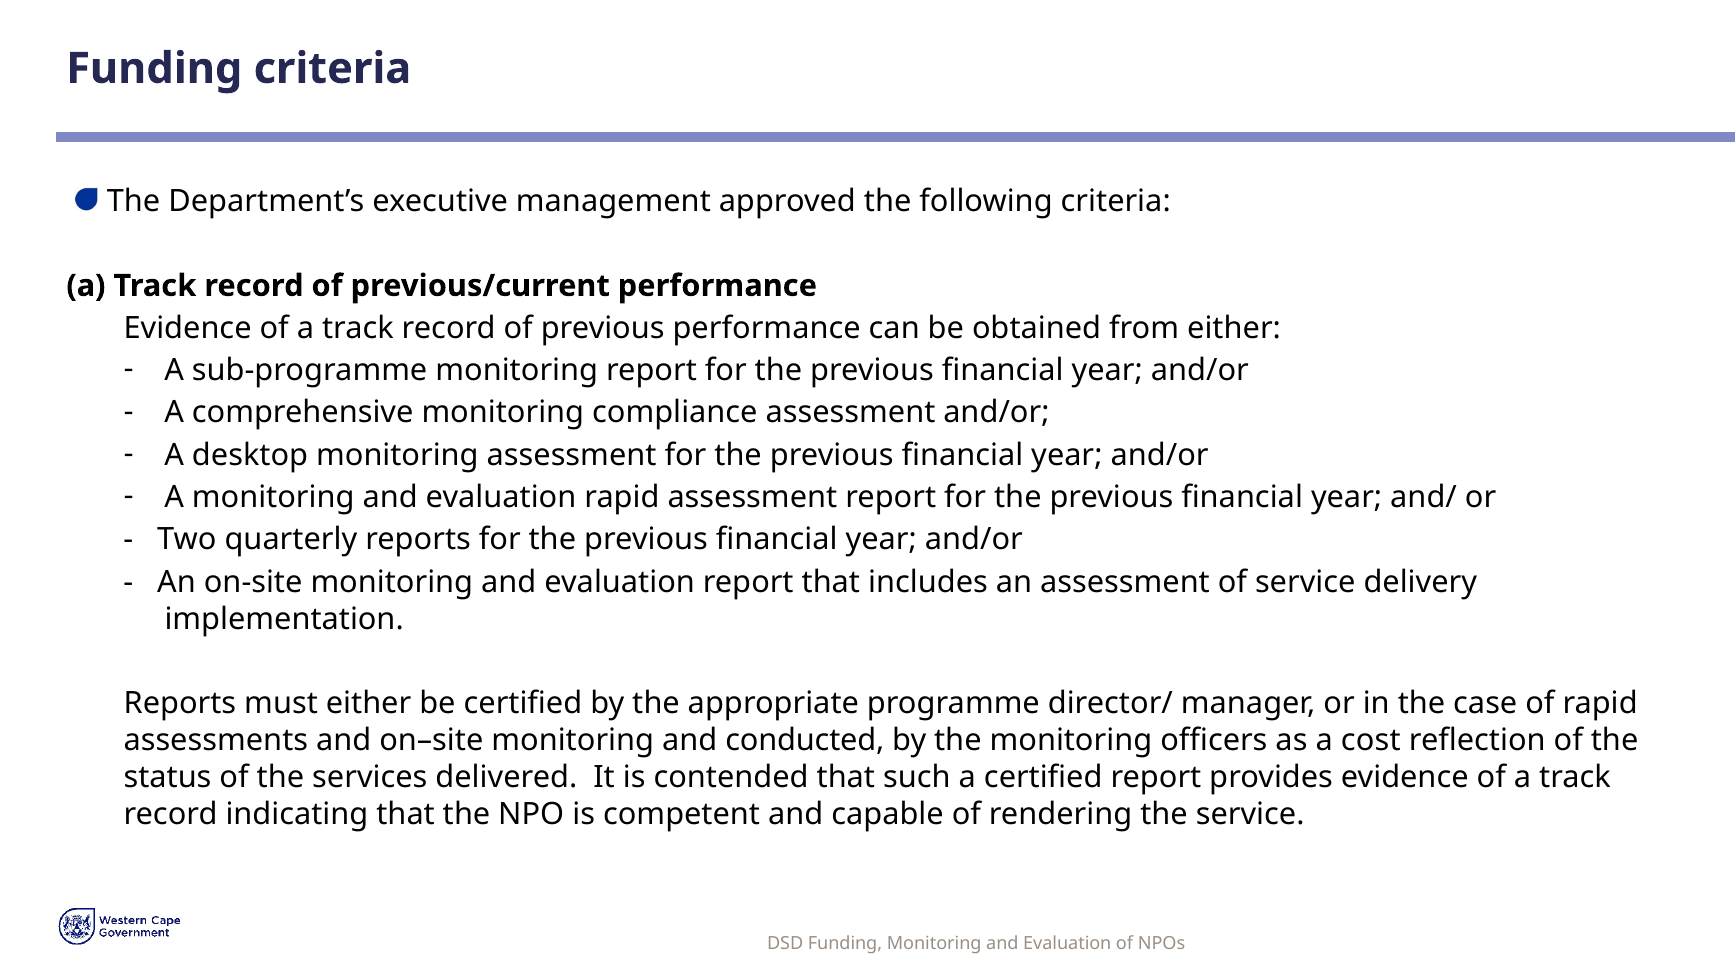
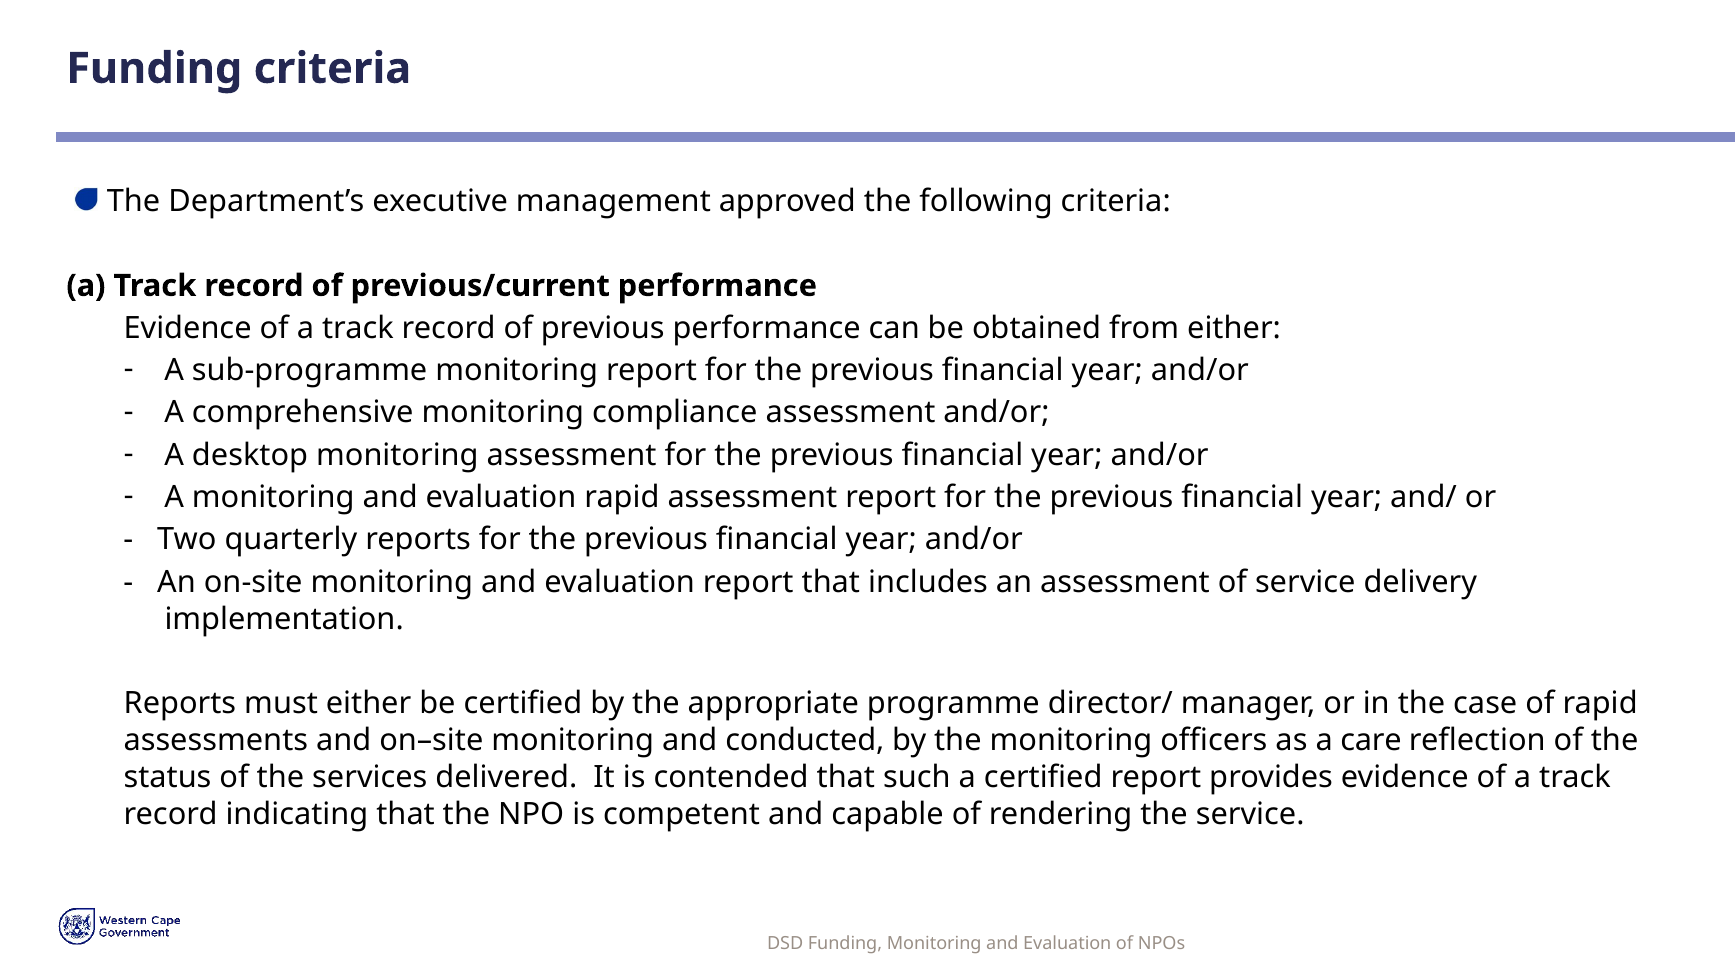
cost: cost -> care
